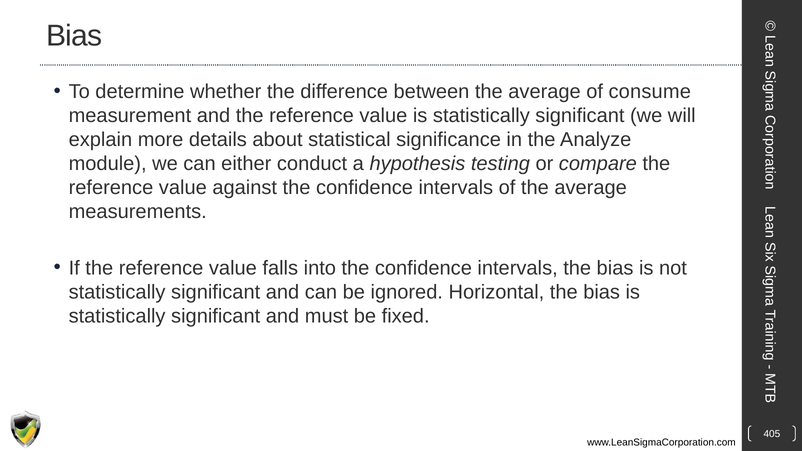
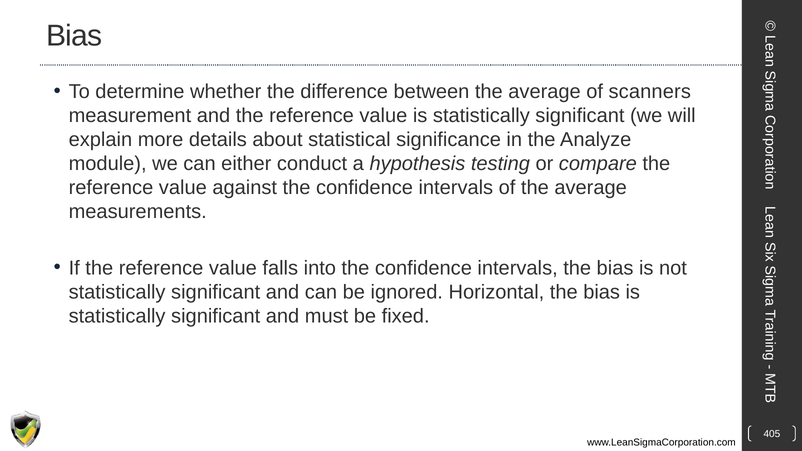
consume: consume -> scanners
